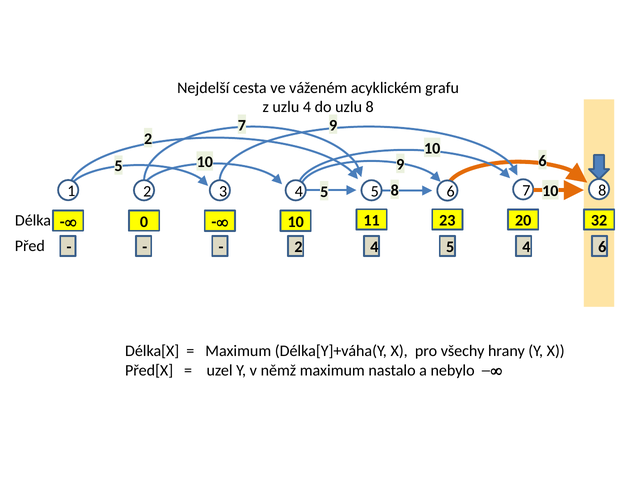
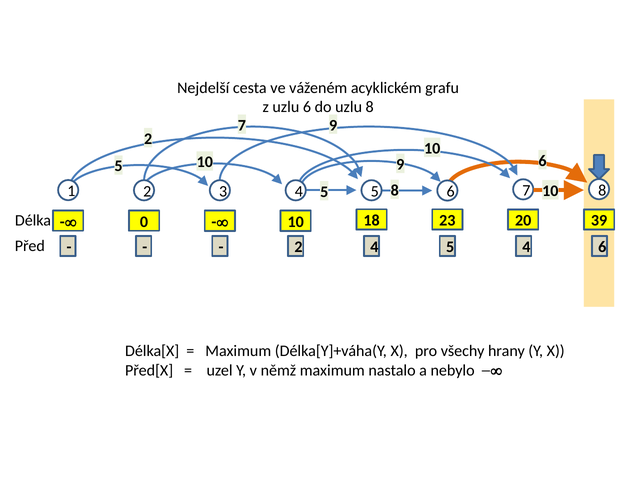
uzlu 4: 4 -> 6
11: 11 -> 18
32: 32 -> 39
